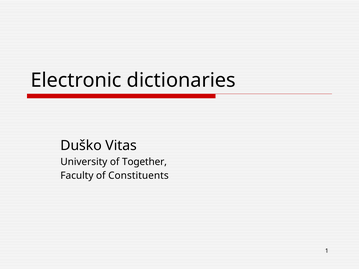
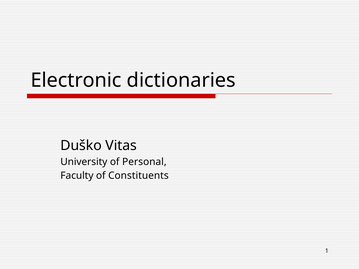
Together: Together -> Personal
